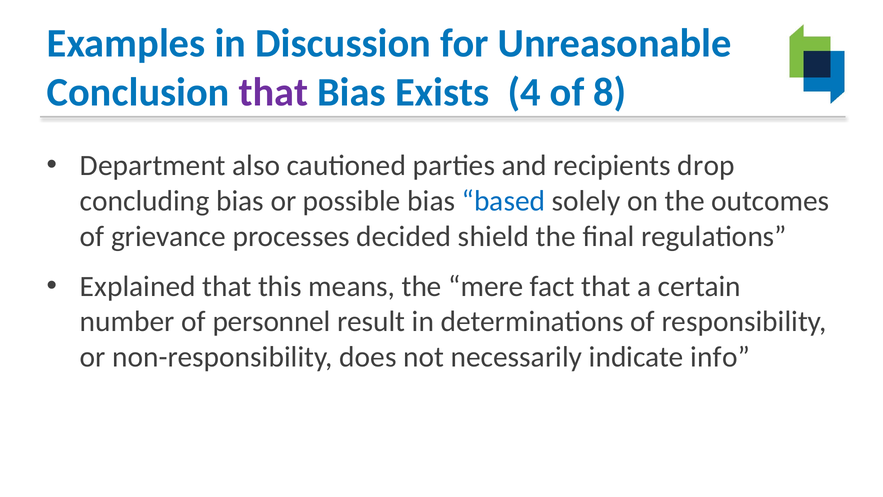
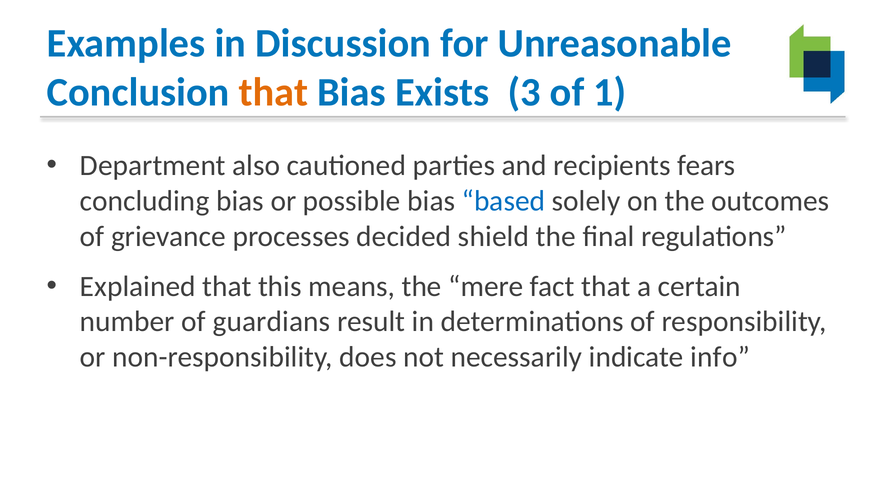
that at (274, 92) colour: purple -> orange
4: 4 -> 3
8: 8 -> 1
drop: drop -> fears
personnel: personnel -> guardians
